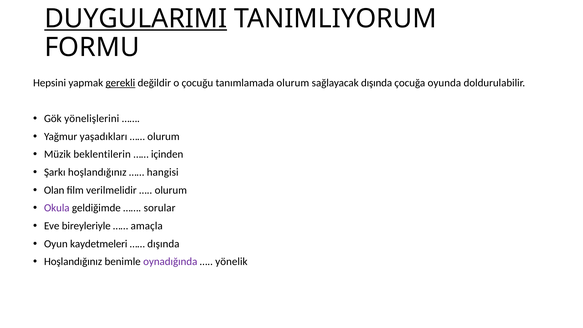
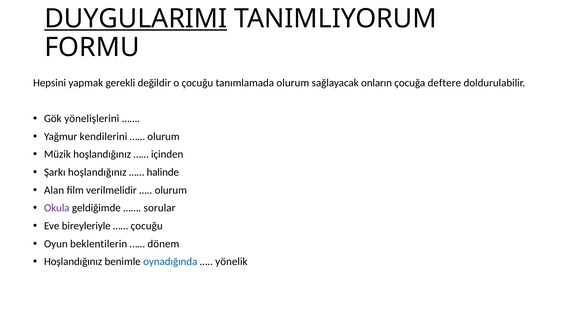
gerekli underline: present -> none
sağlayacak dışında: dışında -> onların
oyunda: oyunda -> deftere
yaşadıkları: yaşadıkları -> kendilerini
Müzik beklentilerin: beklentilerin -> hoşlandığınız
hangisi: hangisi -> halinde
Olan: Olan -> Alan
amaçla at (147, 226): amaçla -> çocuğu
kaydetmeleri: kaydetmeleri -> beklentilerin
dışında at (163, 244): dışında -> dönem
oynadığında colour: purple -> blue
